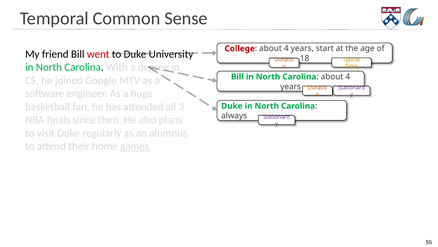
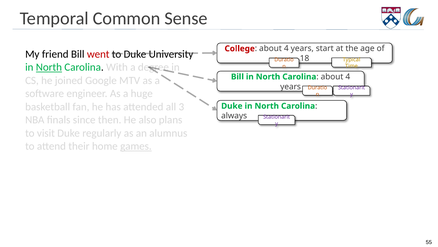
North at (49, 67) underline: none -> present
